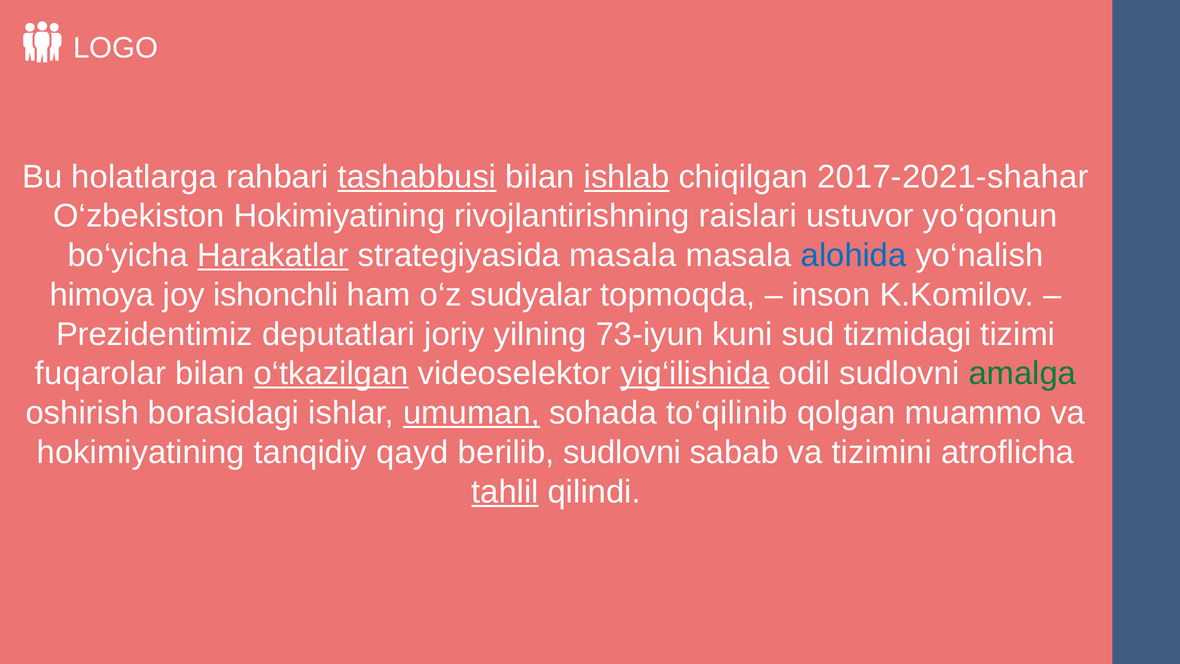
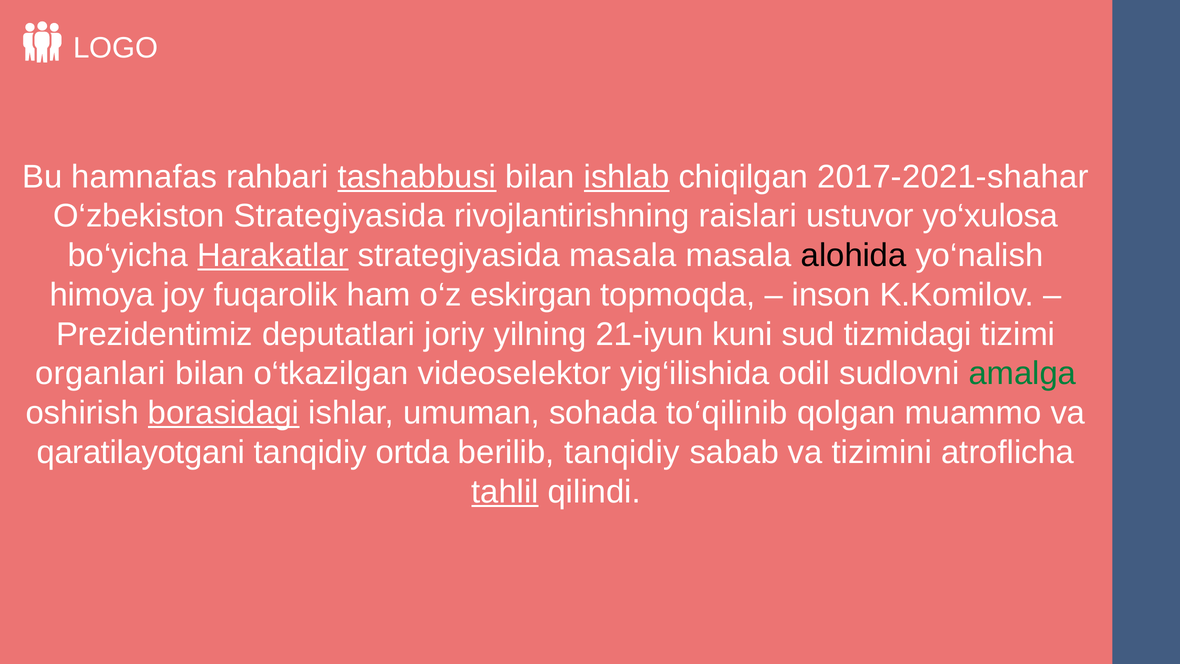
holatlarga: holatlarga -> hamnafas
O‘zbekiston Hokimiyatining: Hokimiyatining -> Strategiyasida
yo‘qonun: yo‘qonun -> yo‘xulosa
alohida colour: blue -> black
ishonchli: ishonchli -> fuqarolik
sudyalar: sudyalar -> eskirgan
73-iyun: 73-iyun -> 21-iyun
fuqarolar: fuqarolar -> organlari
o‘tkazilgan underline: present -> none
yig‘ilishida underline: present -> none
borasidagi underline: none -> present
umuman underline: present -> none
hokimiyatining at (141, 452): hokimiyatining -> qaratilayotgani
qayd: qayd -> ortda
berilib sudlovni: sudlovni -> tanqidiy
